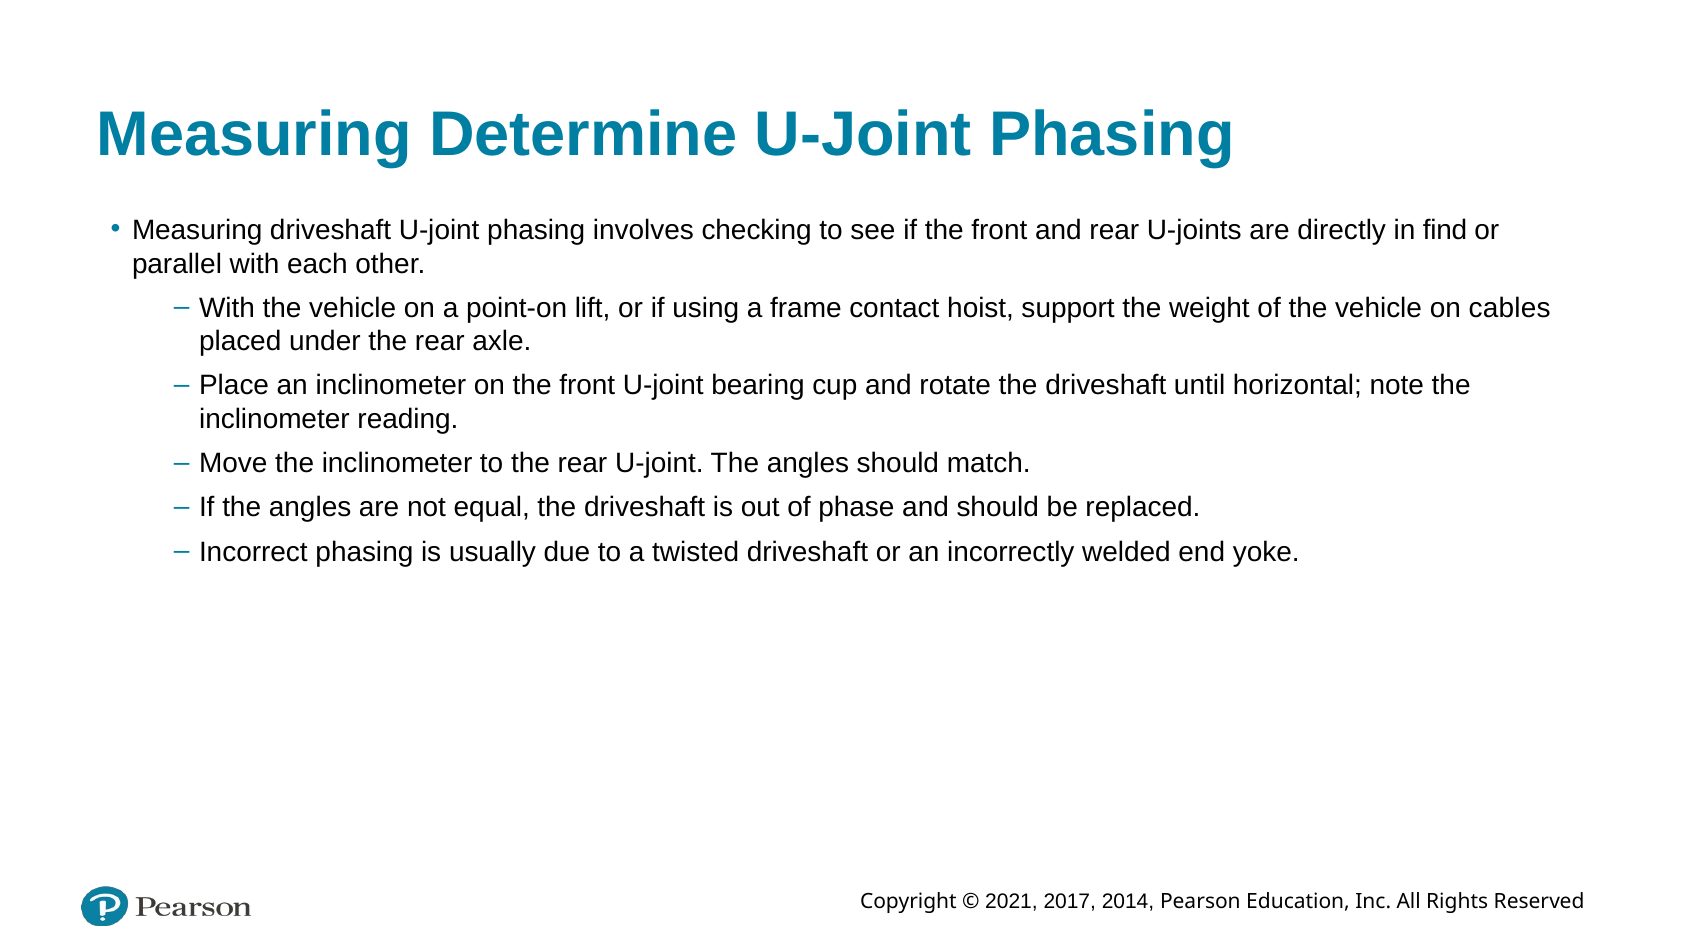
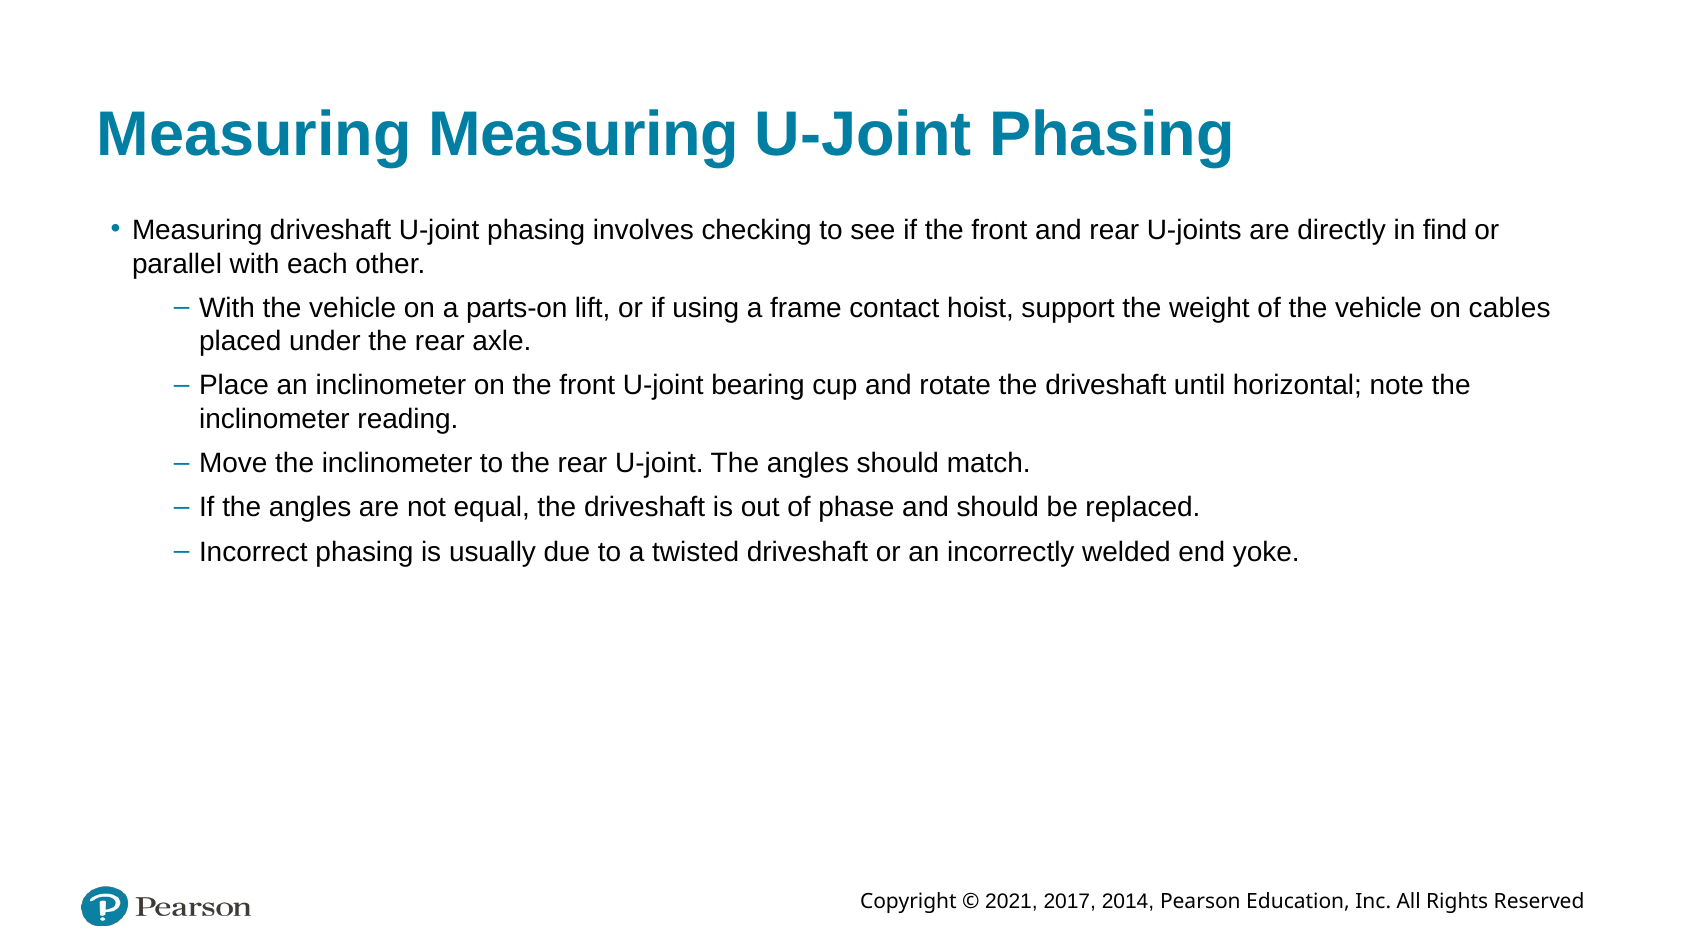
Measuring Determine: Determine -> Measuring
point-on: point-on -> parts-on
